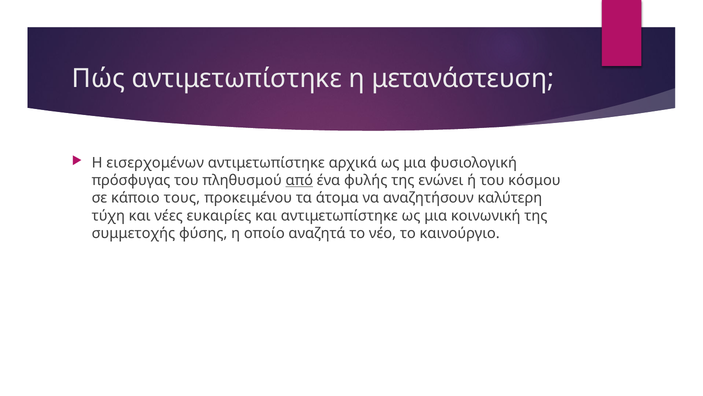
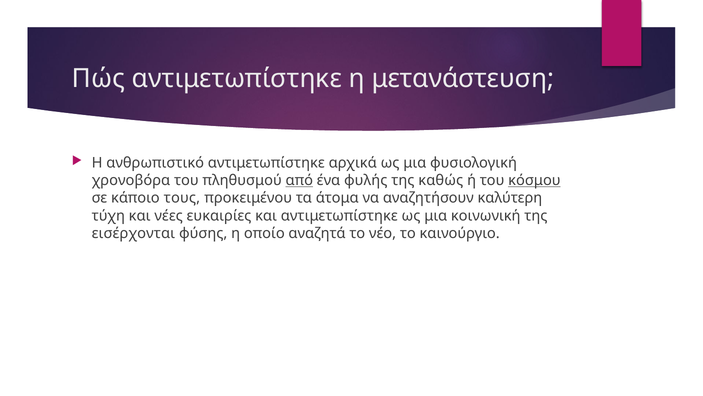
εισερχομένων: εισερχομένων -> ανθρωπιστικό
πρόσφυγας: πρόσφυγας -> χρονοβόρα
ενώνει: ενώνει -> καθώς
κόσμου underline: none -> present
συμμετοχής: συμμετοχής -> εισέρχονται
